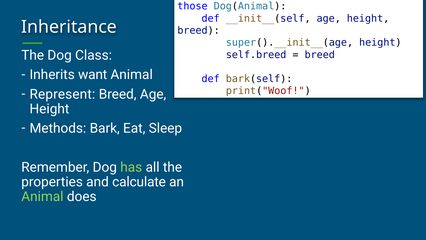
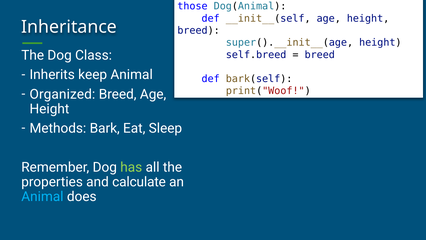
want: want -> keep
Represent: Represent -> Organized
Animal at (42, 196) colour: light green -> light blue
